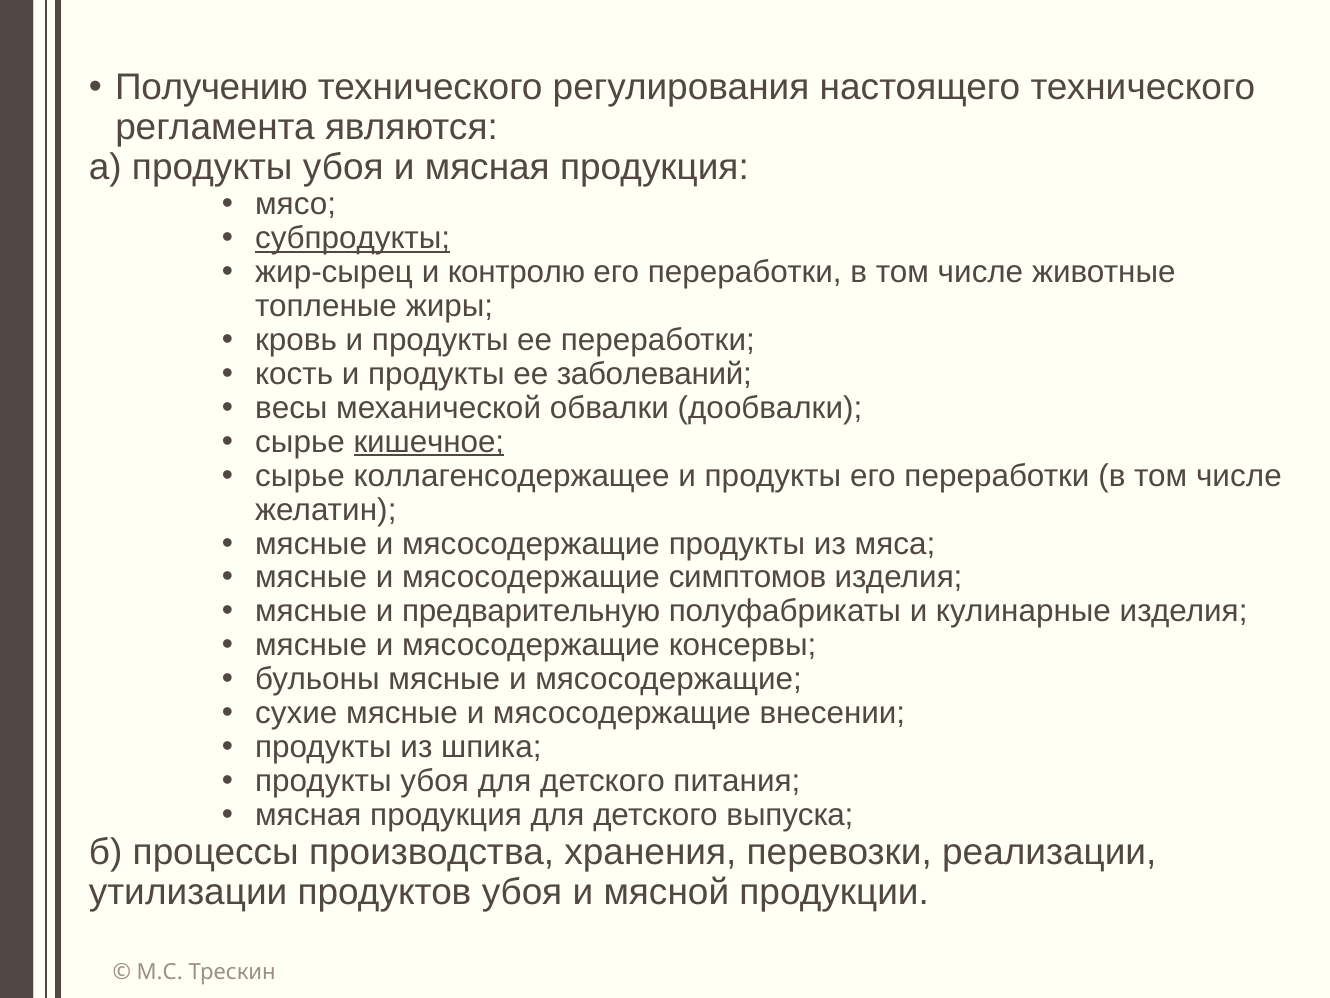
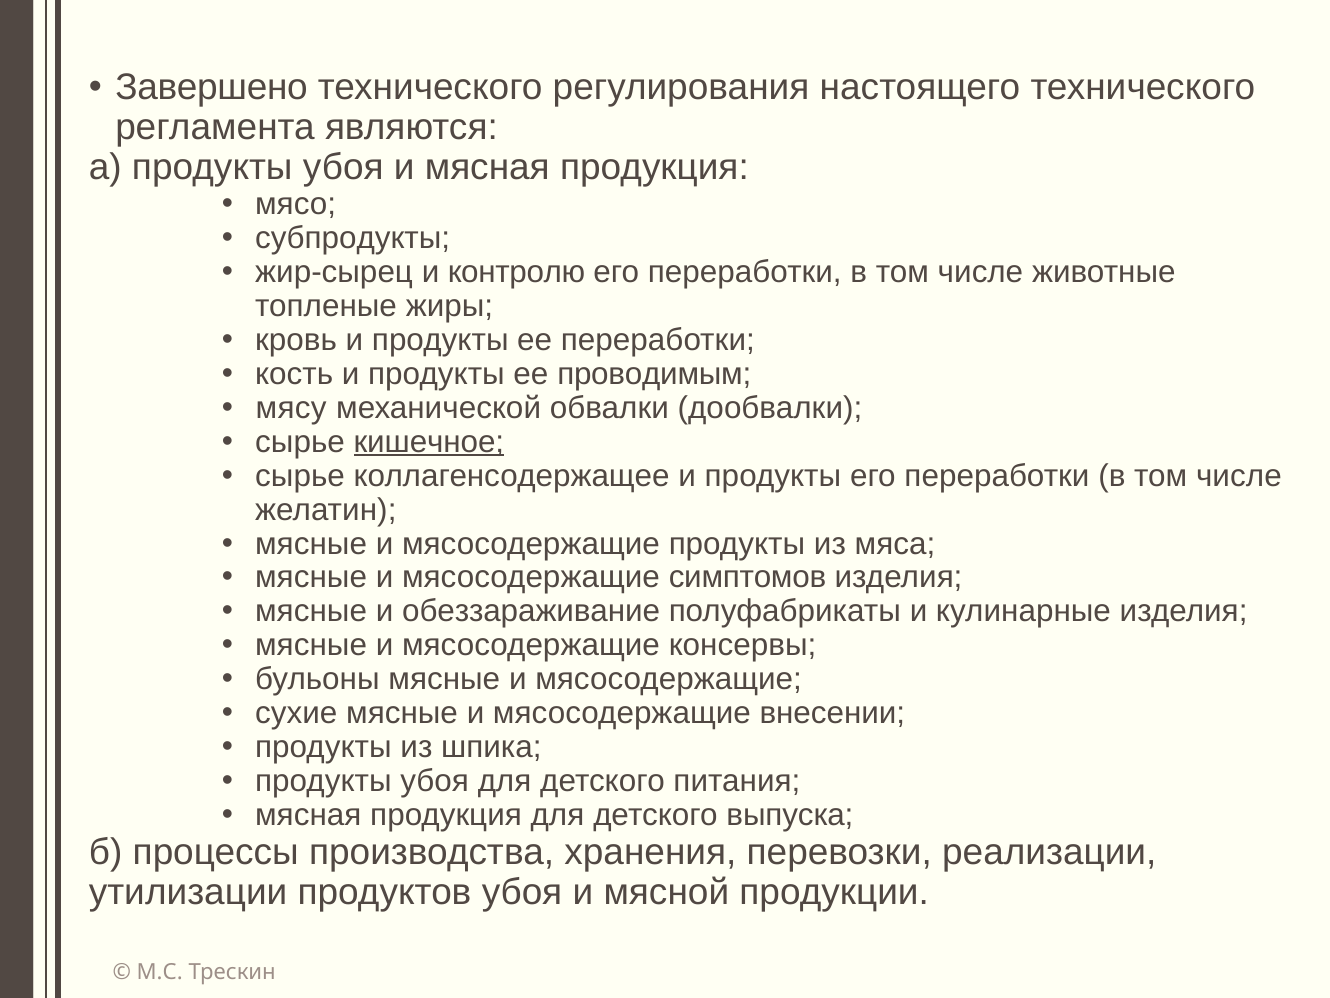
Получению: Получению -> Завершено
субпродукты underline: present -> none
заболеваний: заболеваний -> проводимым
весы: весы -> мясу
предварительную: предварительную -> обеззараживание
